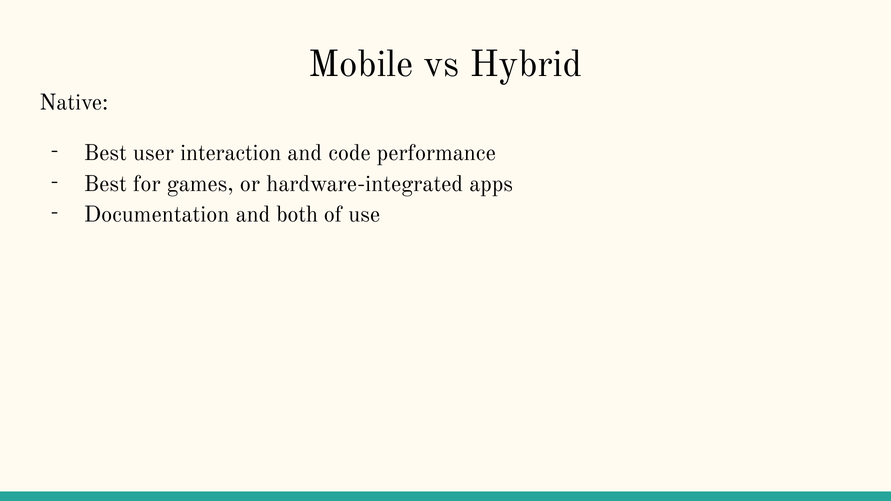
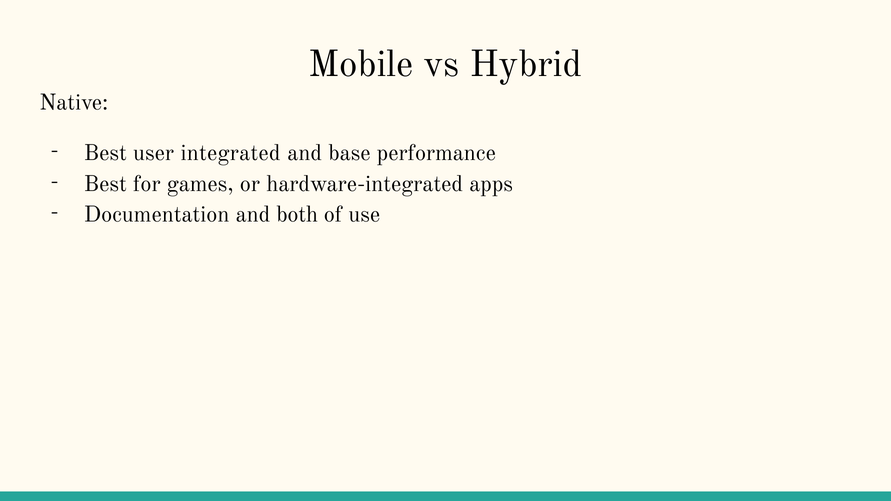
interaction: interaction -> integrated
code: code -> base
